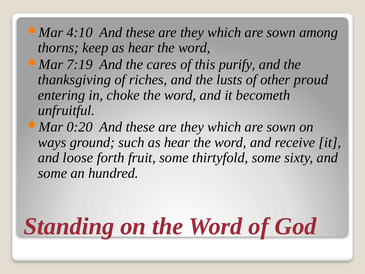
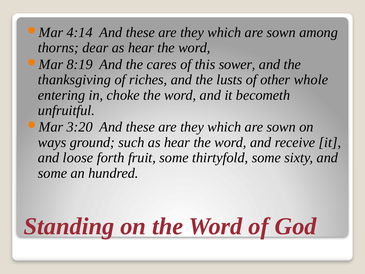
4:10: 4:10 -> 4:14
keep: keep -> dear
7:19: 7:19 -> 8:19
purify: purify -> sower
proud: proud -> whole
0:20: 0:20 -> 3:20
